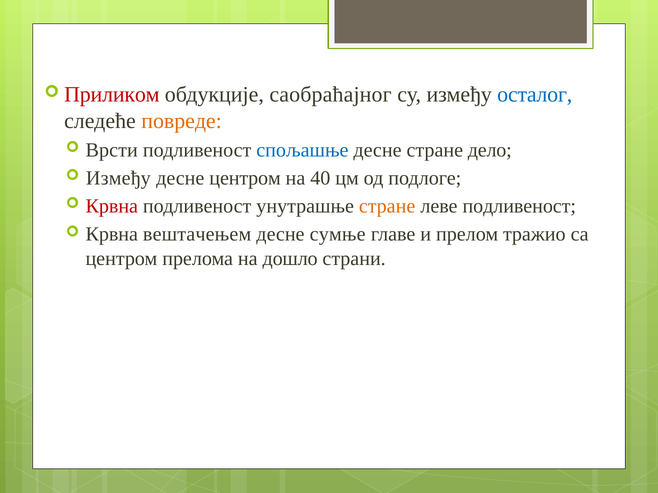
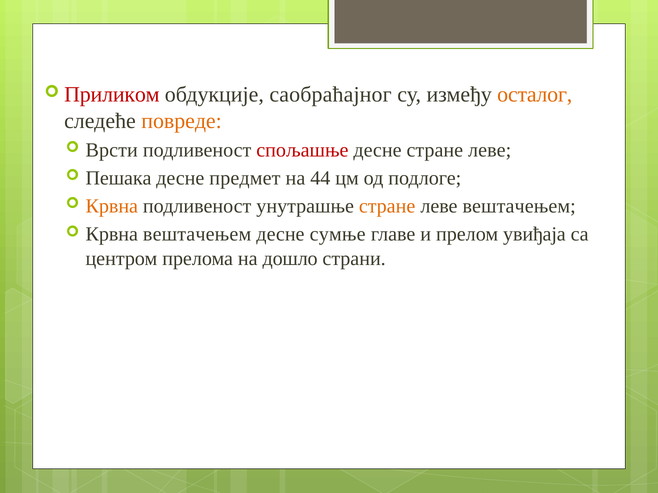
осталог colour: blue -> orange
спољашње colour: blue -> red
десне стране дело: дело -> леве
Између at (118, 178): Између -> Пешака
десне центром: центром -> предмет
40: 40 -> 44
Крвна at (112, 206) colour: red -> orange
леве подливеност: подливеност -> вештачењем
тражио: тражио -> увиђаја
